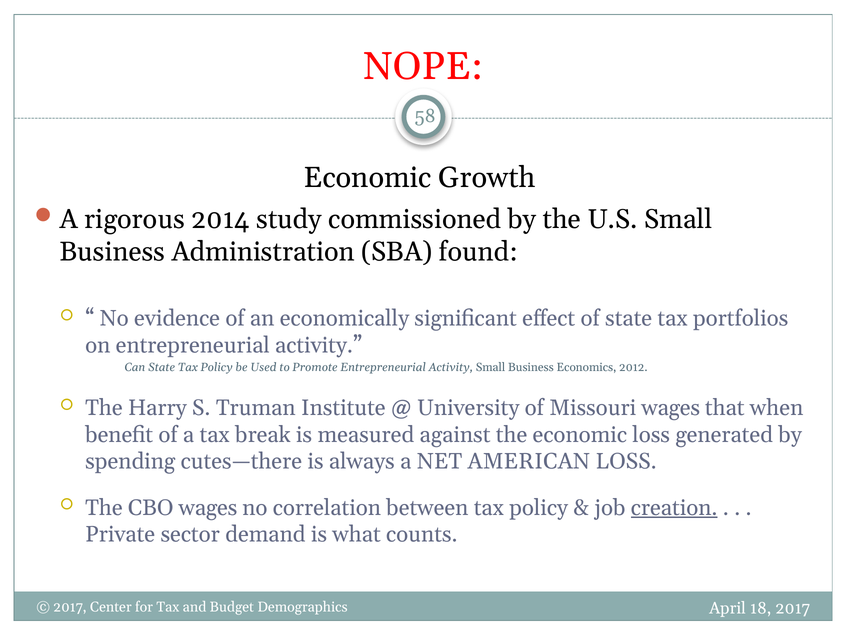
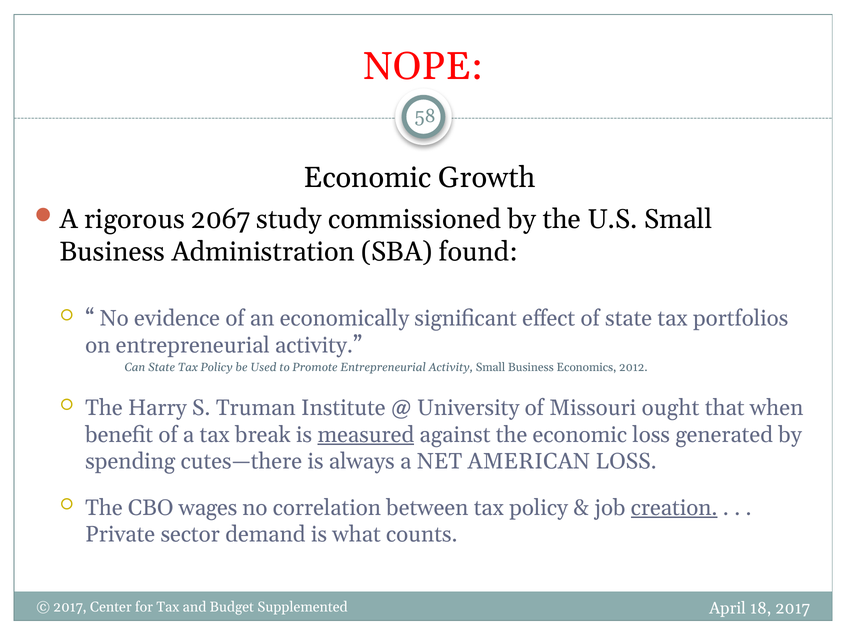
2014: 2014 -> 2067
Missouri wages: wages -> ought
measured underline: none -> present
Demographics: Demographics -> Supplemented
